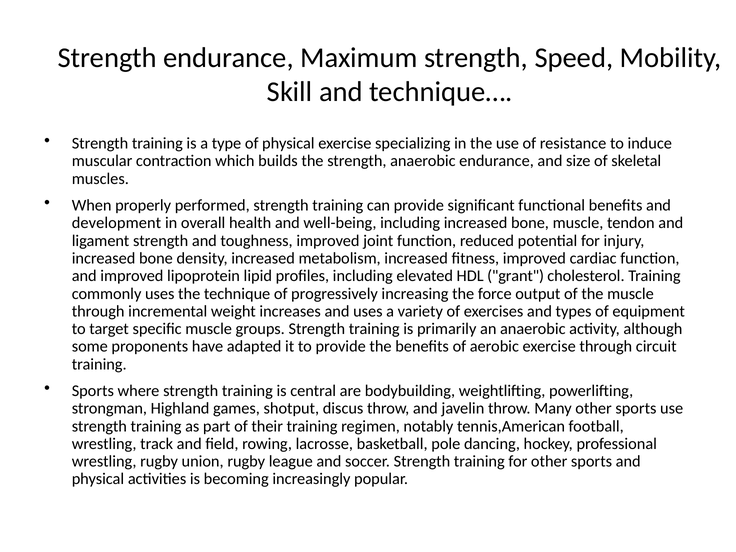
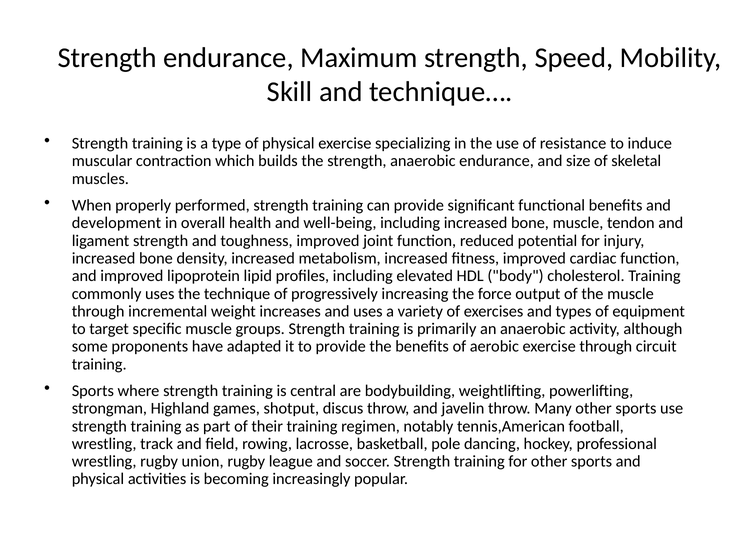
grant: grant -> body
